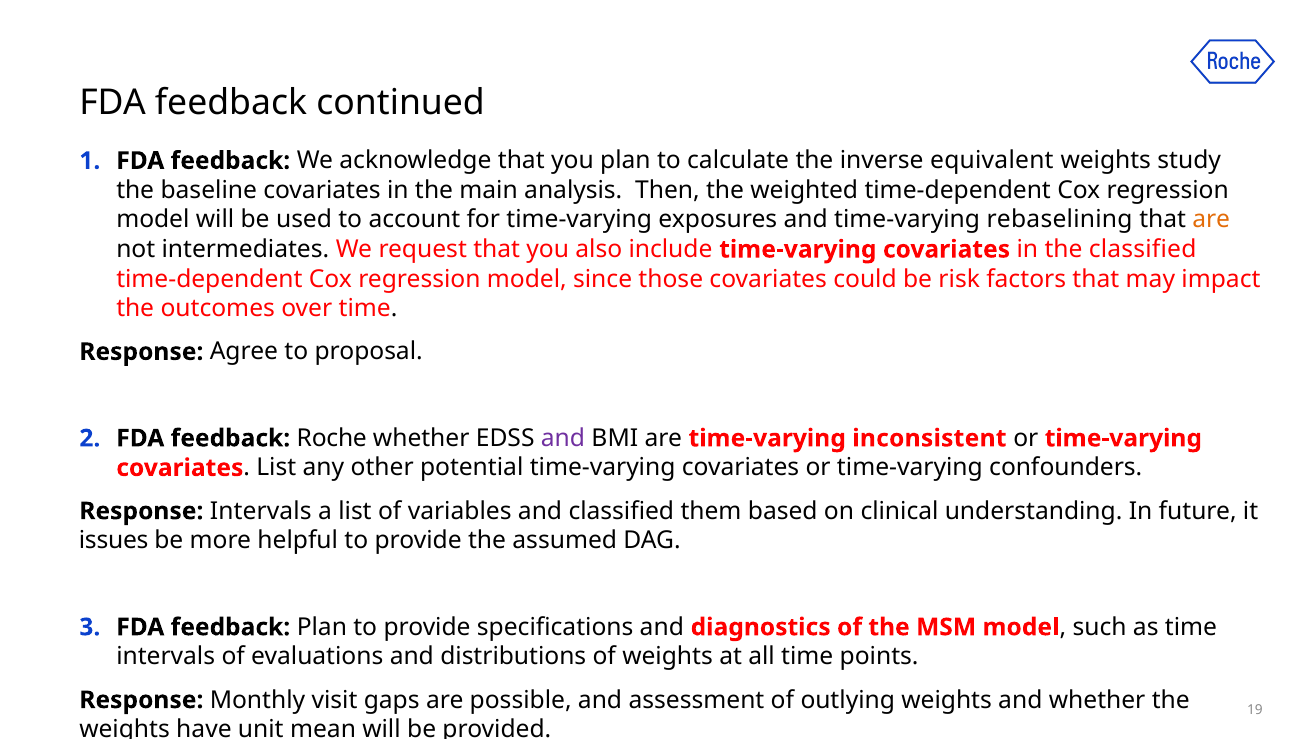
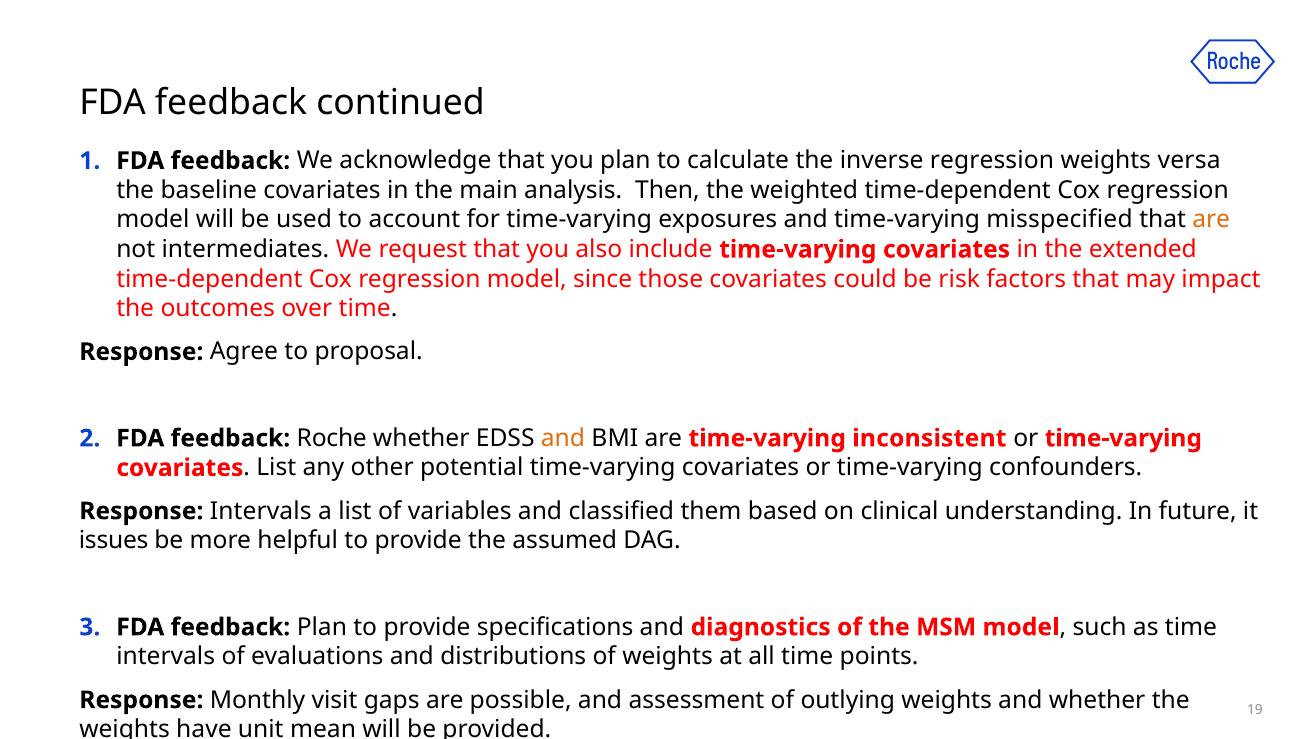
inverse equivalent: equivalent -> regression
study: study -> versa
rebaselining: rebaselining -> misspecified
the classified: classified -> extended
and at (563, 438) colour: purple -> orange
